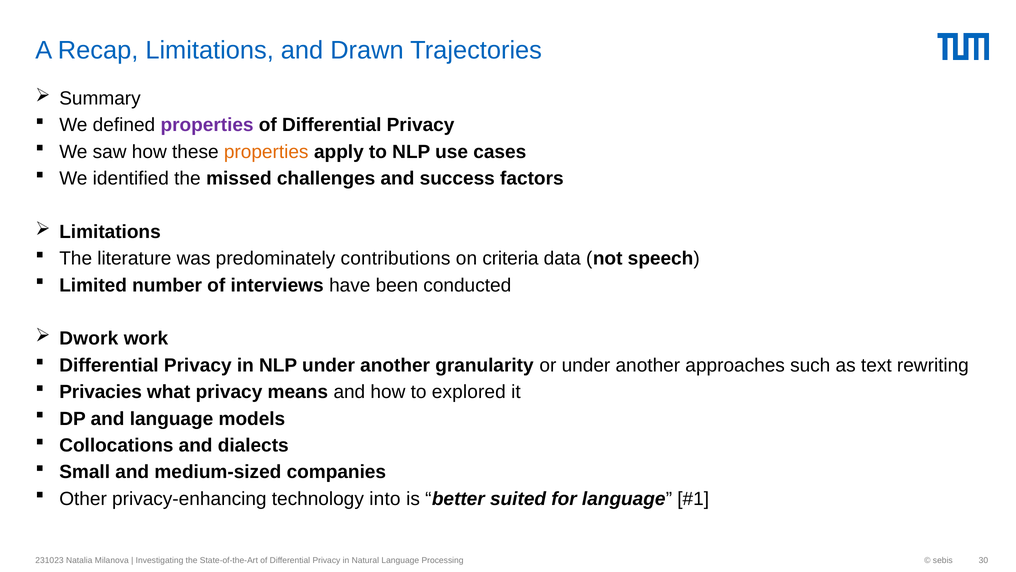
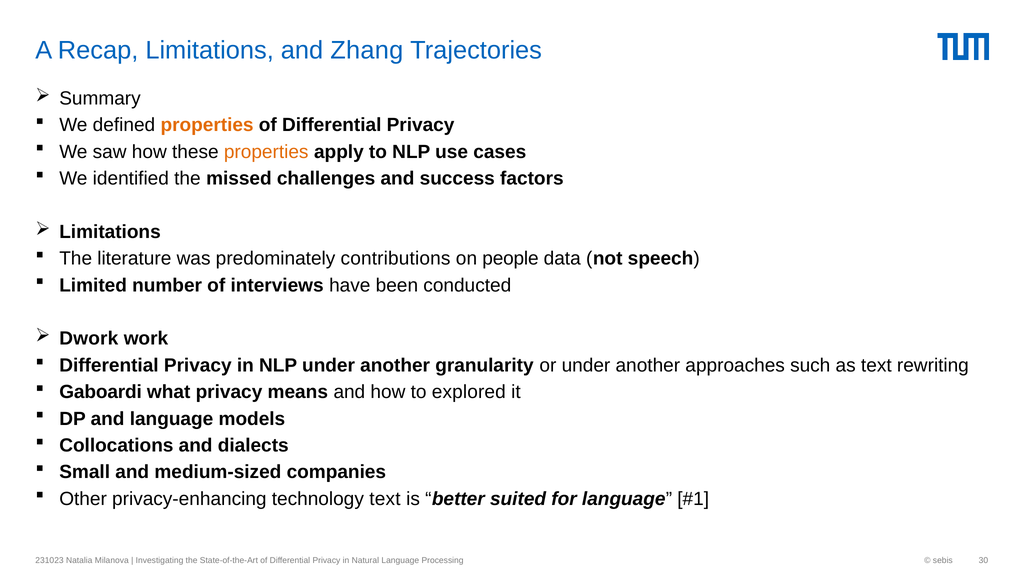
Drawn: Drawn -> Zhang
properties at (207, 125) colour: purple -> orange
criteria: criteria -> people
Privacies: Privacies -> Gaboardi
technology into: into -> text
